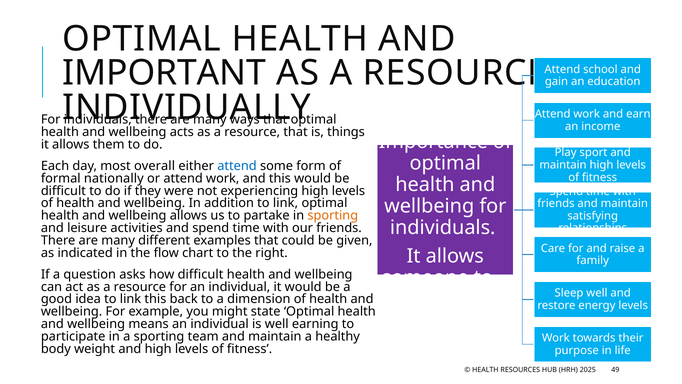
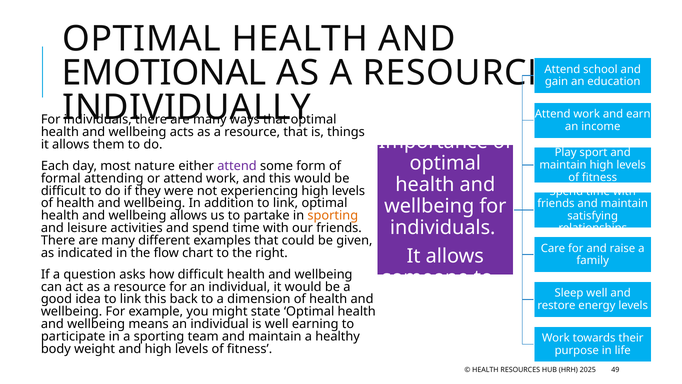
IMPORTANT: IMPORTANT -> EMOTIONAL
overall: overall -> nature
attend at (237, 166) colour: blue -> purple
nationally: nationally -> attending
